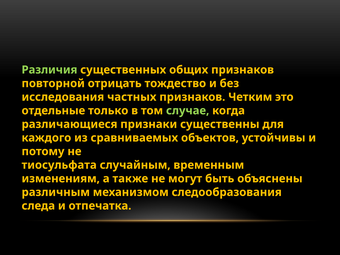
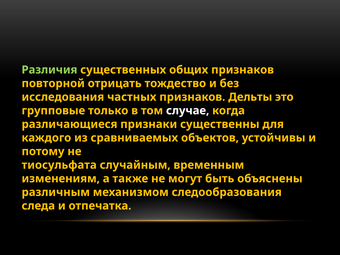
Четким: Четким -> Дельты
отдельные: отдельные -> групповые
случае colour: light green -> white
